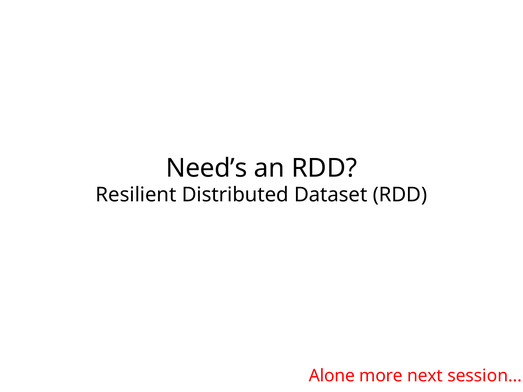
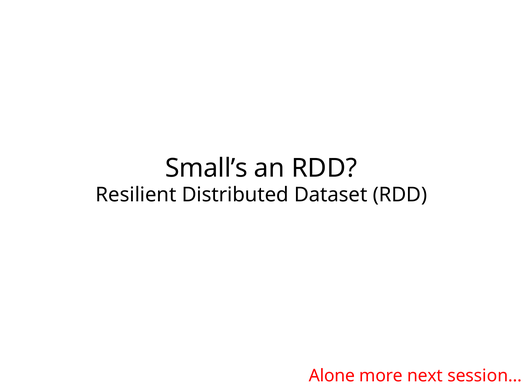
Need’s: Need’s -> Small’s
